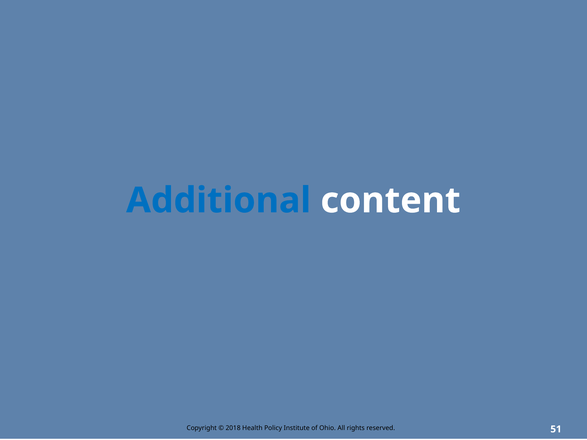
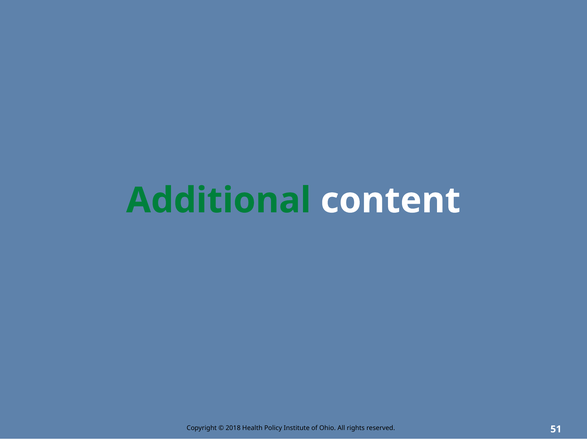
Additional colour: blue -> green
